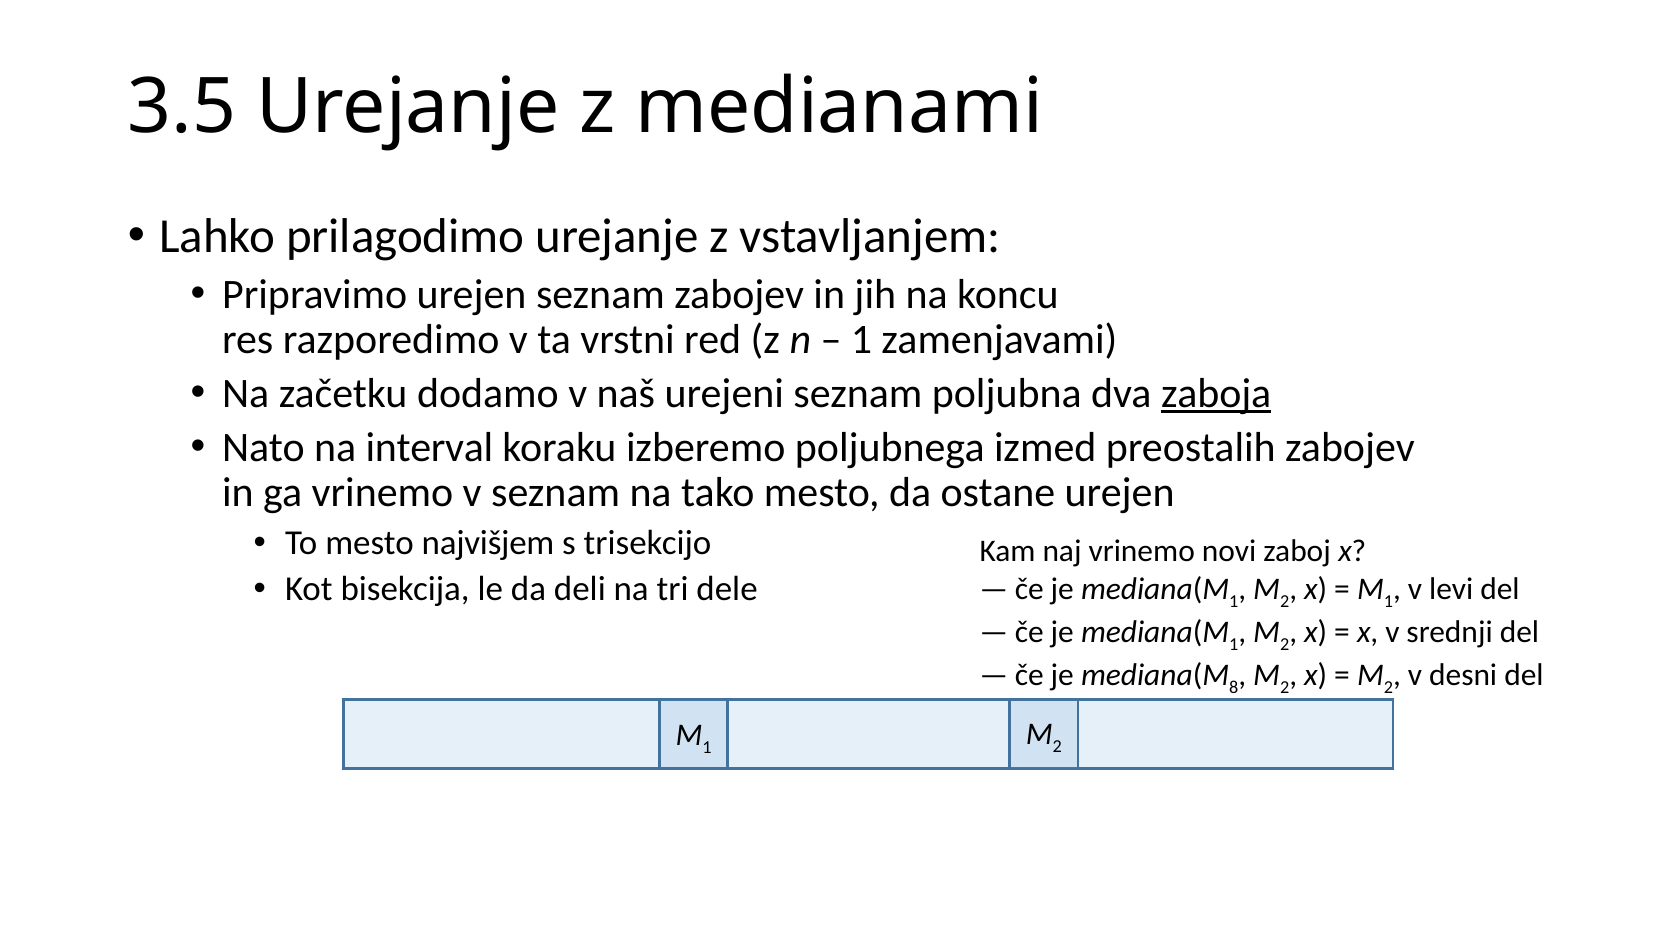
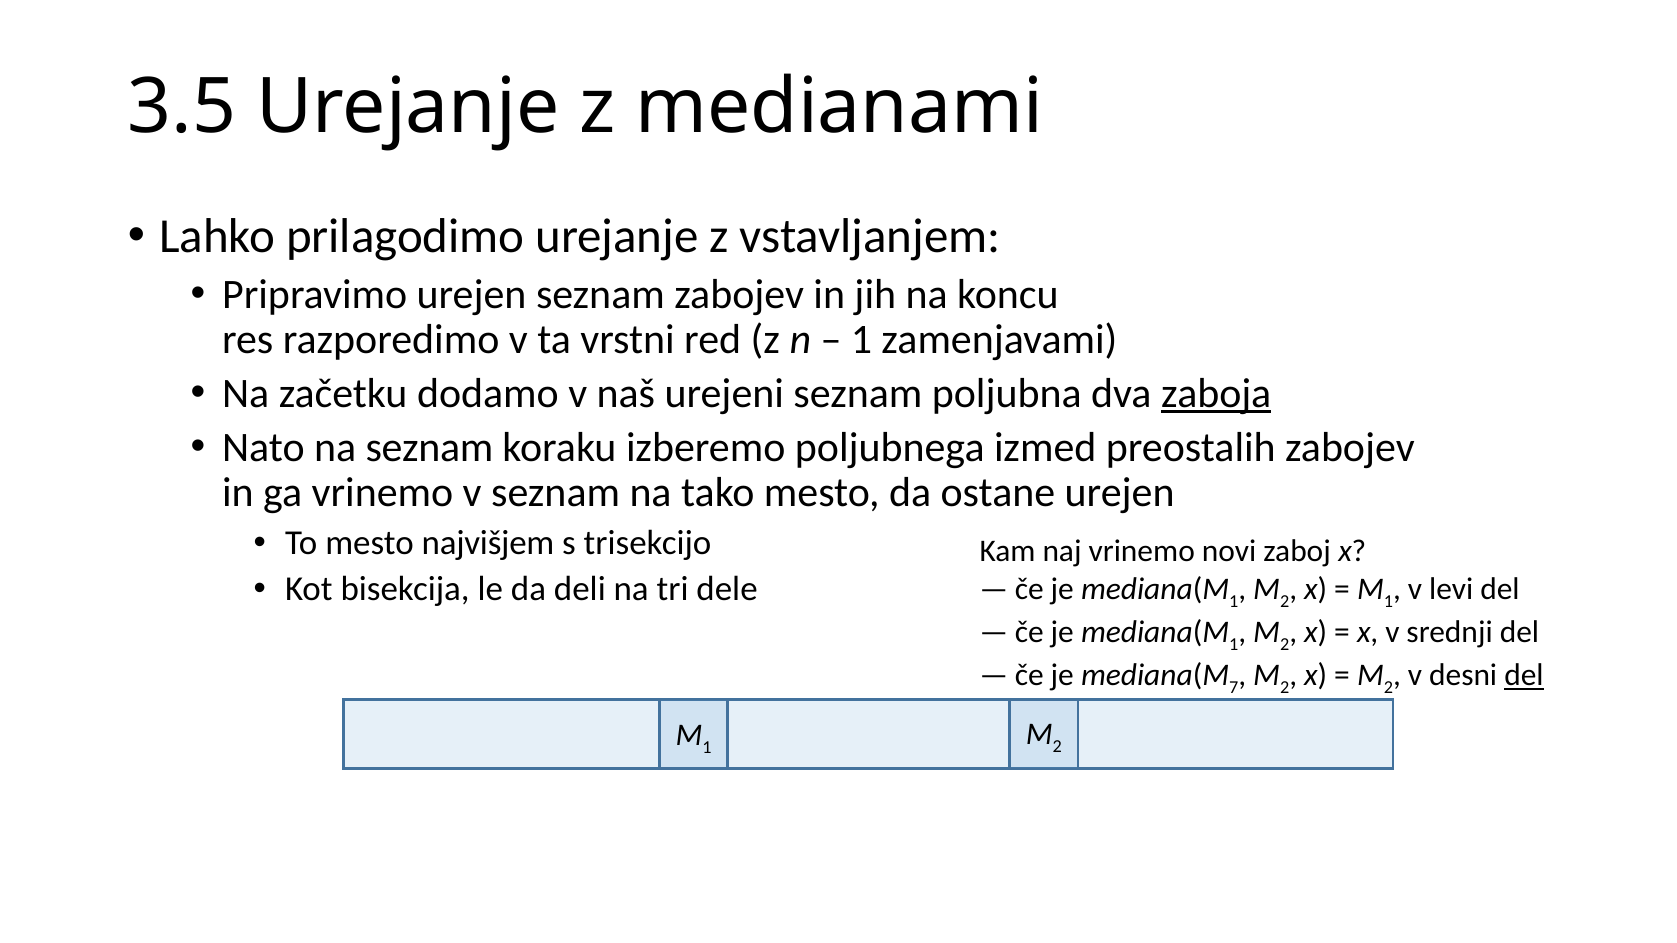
na interval: interval -> seznam
8: 8 -> 7
del at (1524, 675) underline: none -> present
